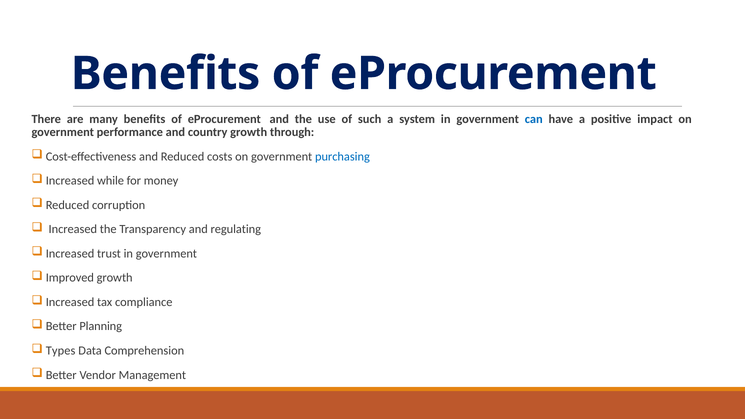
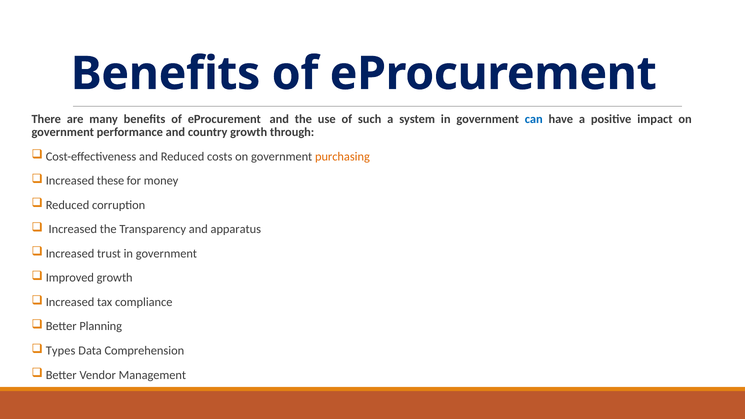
purchasing colour: blue -> orange
while: while -> these
regulating: regulating -> apparatus
